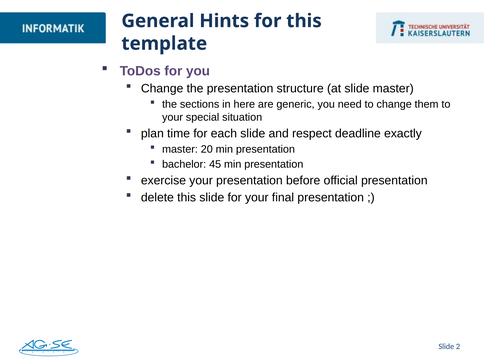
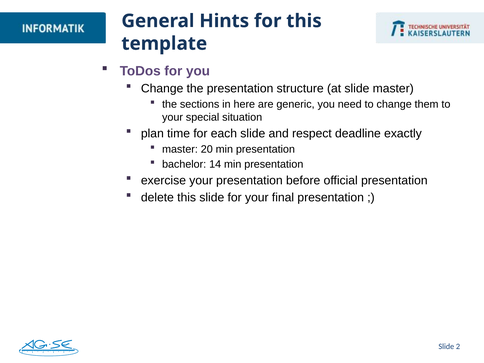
45: 45 -> 14
